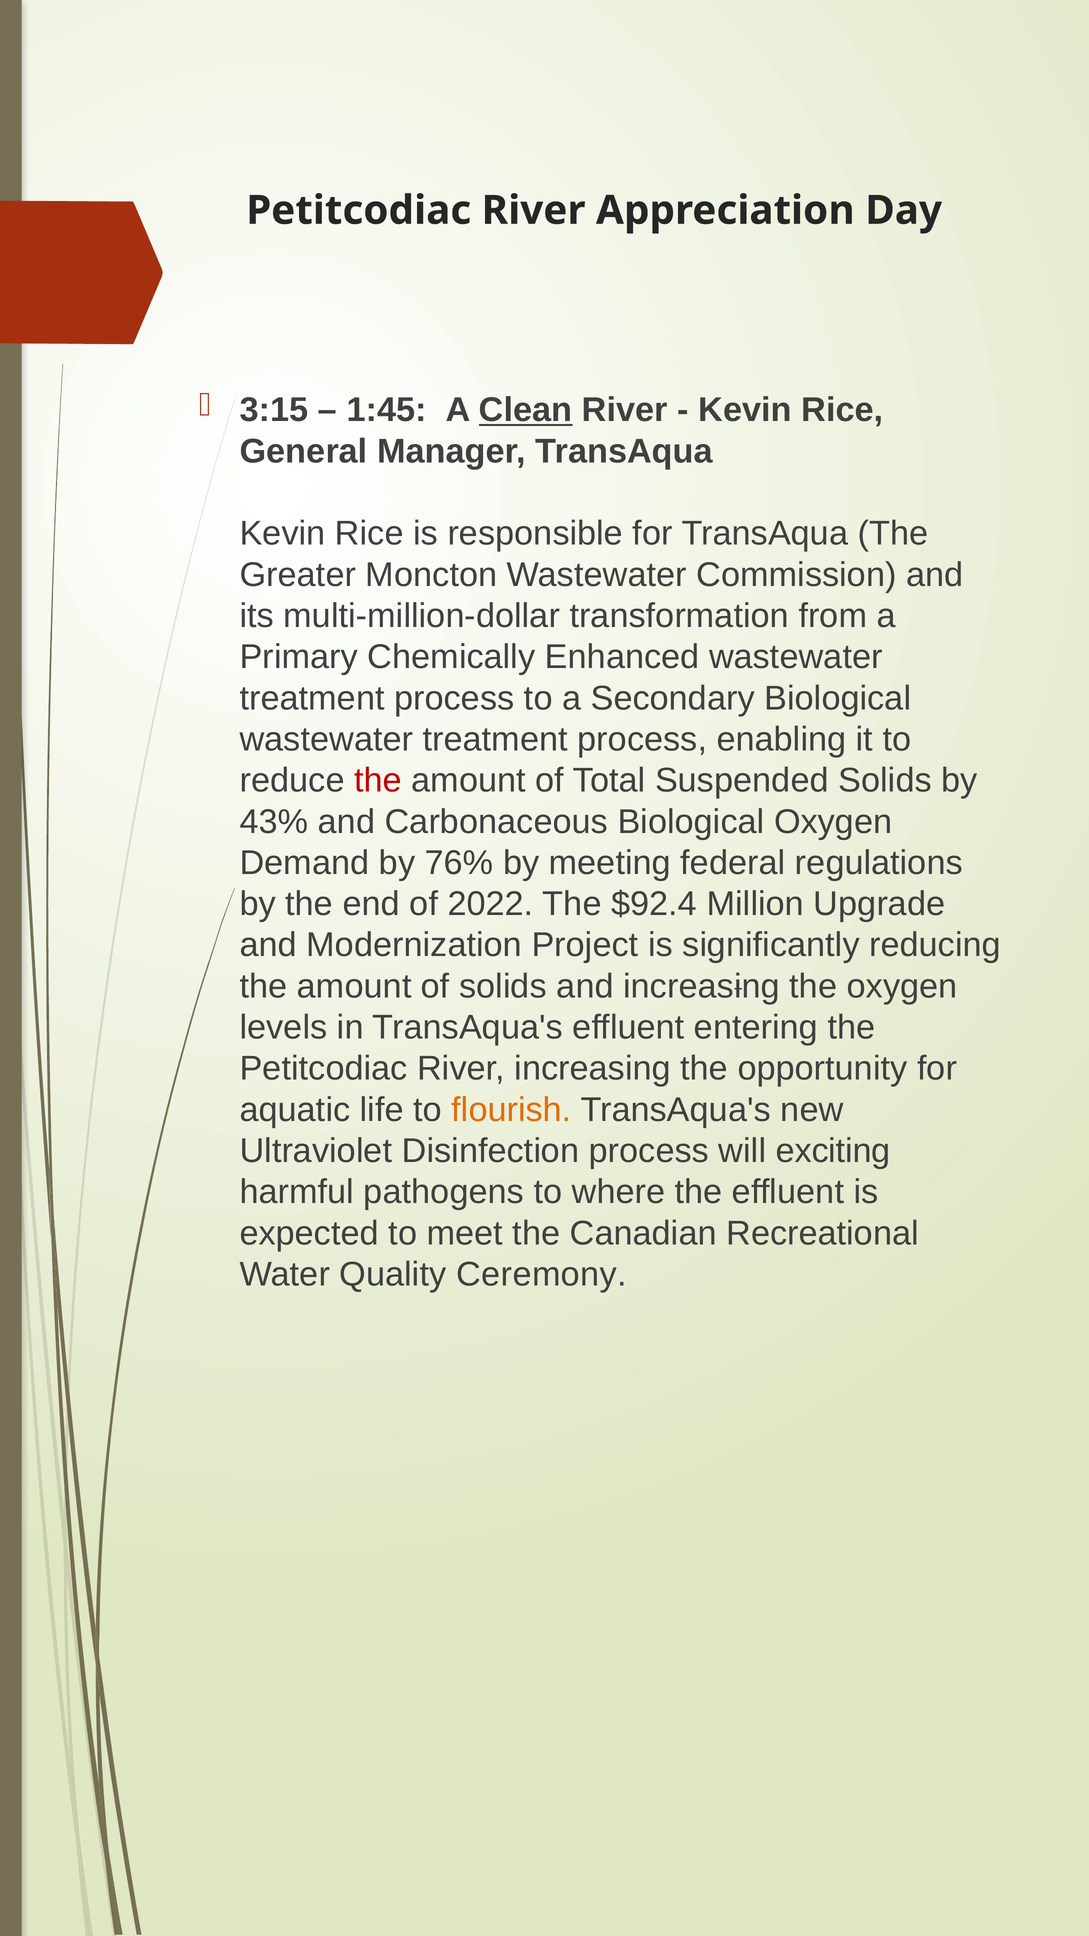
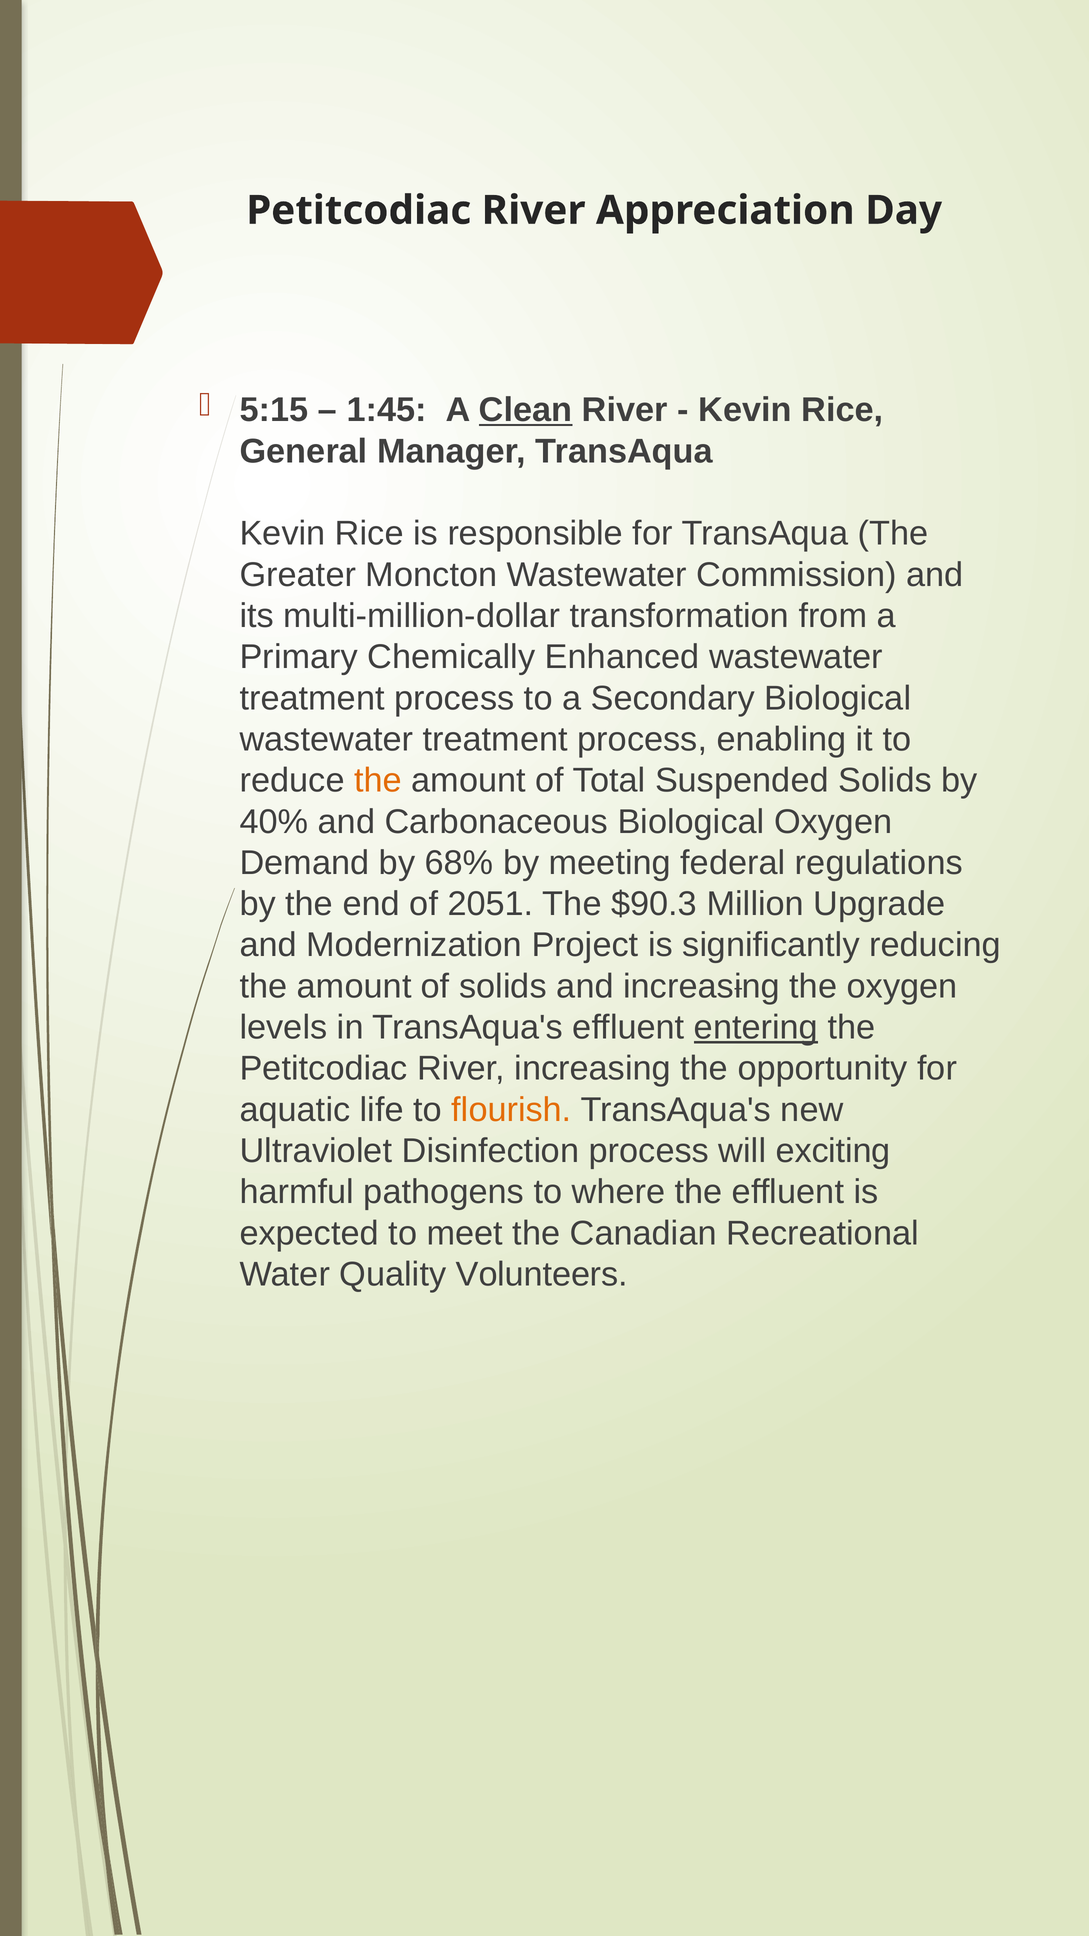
3:15: 3:15 -> 5:15
the at (378, 781) colour: red -> orange
43%: 43% -> 40%
76%: 76% -> 68%
2022: 2022 -> 2051
$92.4: $92.4 -> $90.3
entering underline: none -> present
Ceremony: Ceremony -> Volunteers
